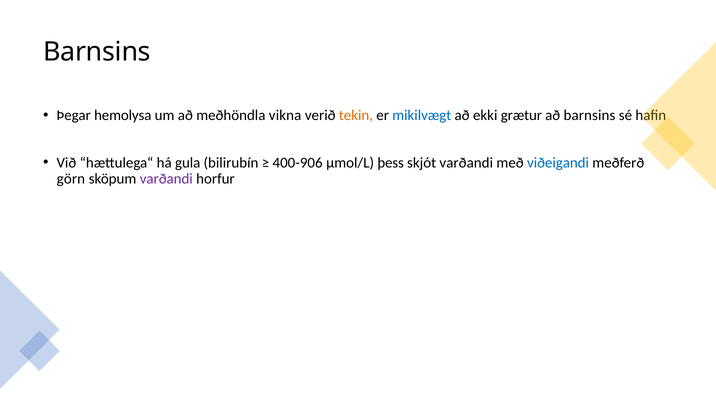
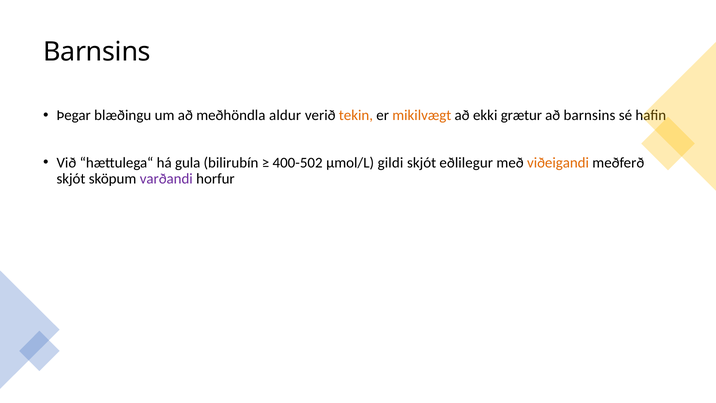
hemolysa: hemolysa -> blæðingu
vikna: vikna -> aldur
mikilvægt colour: blue -> orange
400-906: 400-906 -> 400-502
þess: þess -> gildi
skjót varðandi: varðandi -> eðlilegur
viðeigandi colour: blue -> orange
görn at (71, 179): görn -> skjót
